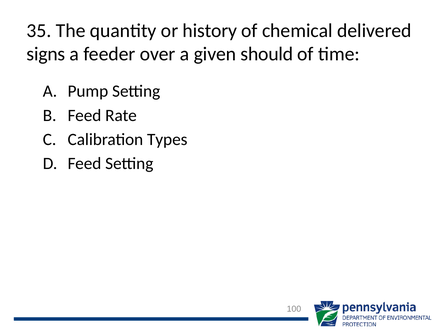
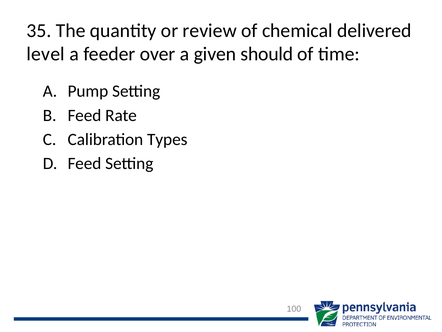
history: history -> review
signs: signs -> level
